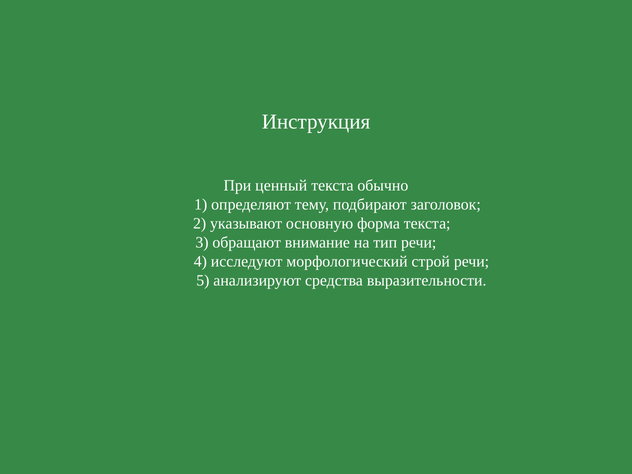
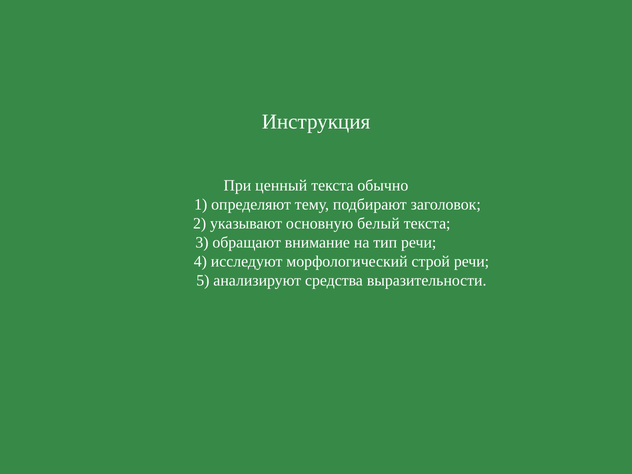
форма: форма -> белый
